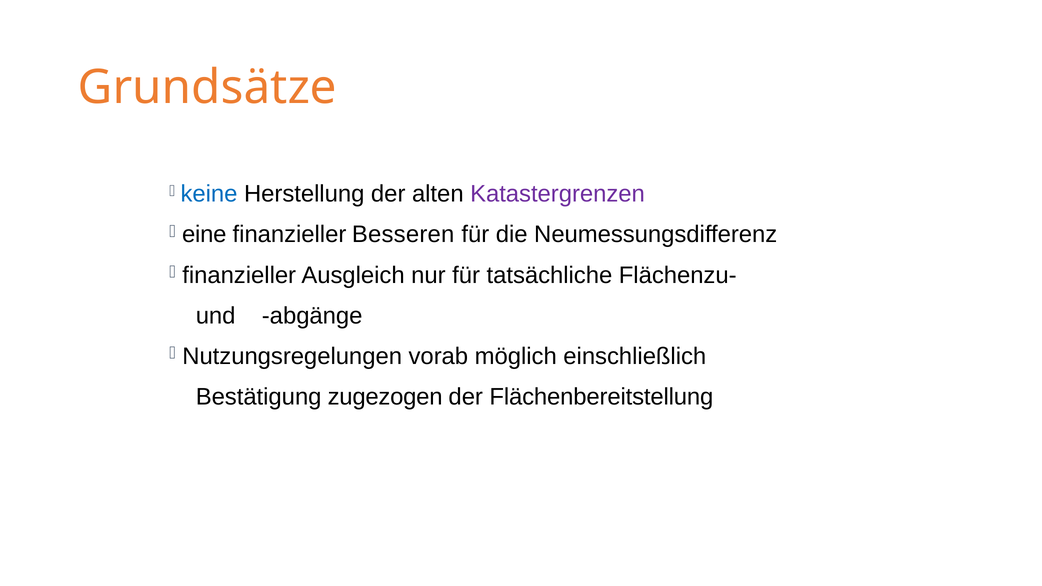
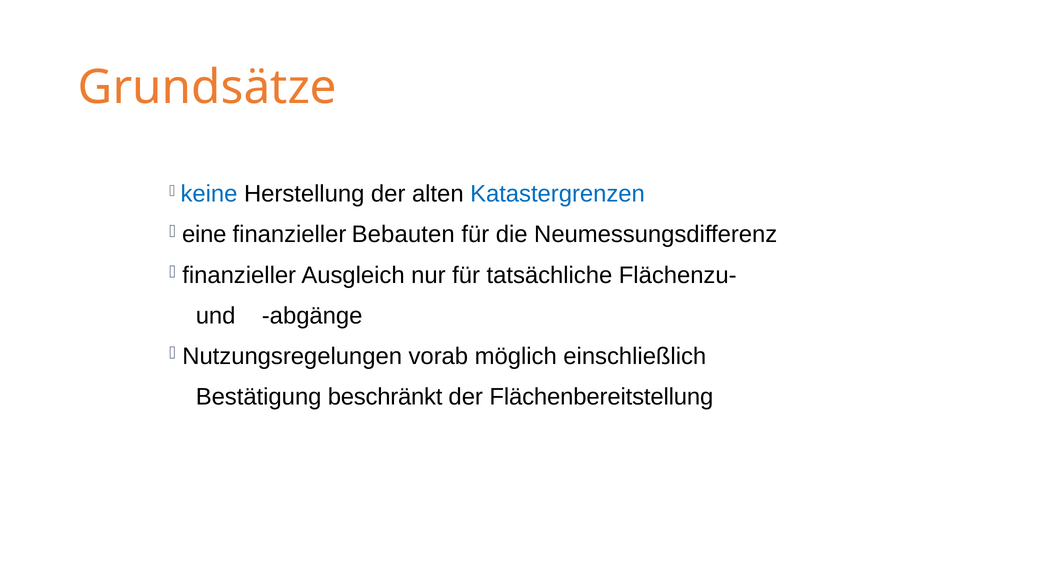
Katastergrenzen colour: purple -> blue
Besseren: Besseren -> Bebauten
zugezogen: zugezogen -> beschränkt
